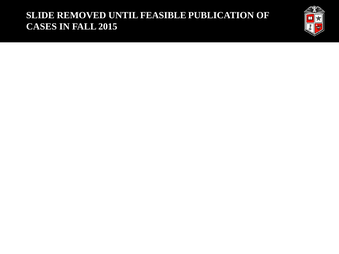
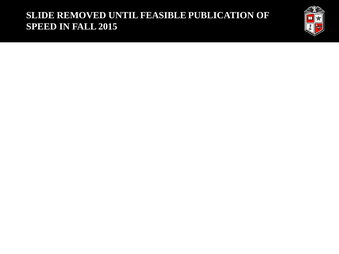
CASES: CASES -> SPEED
